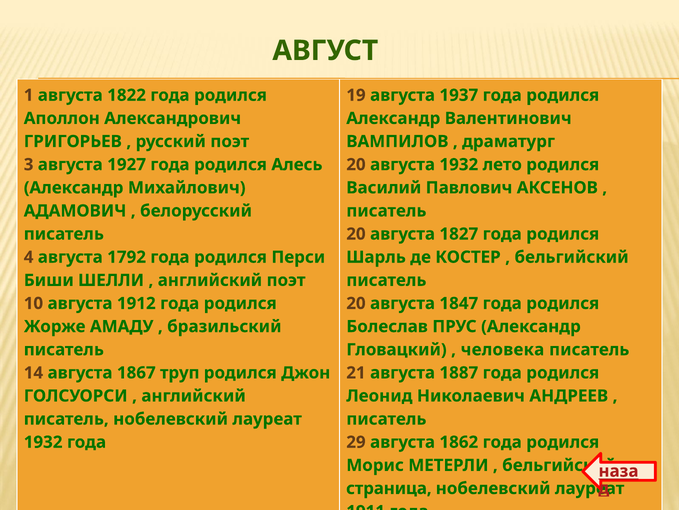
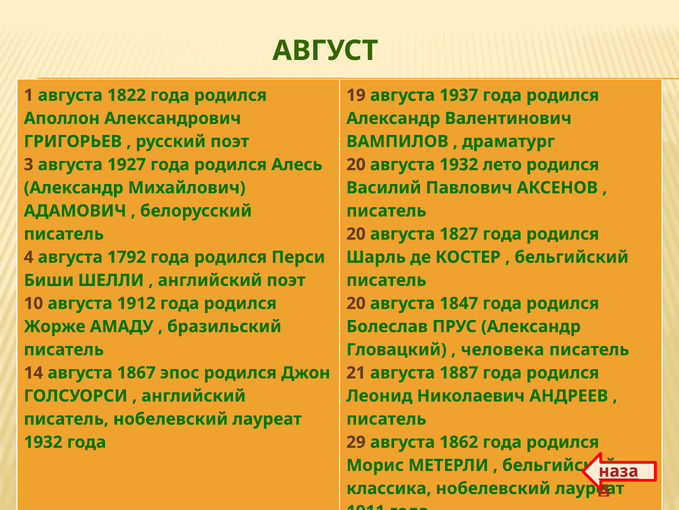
труп: труп -> эпос
страница: страница -> классика
